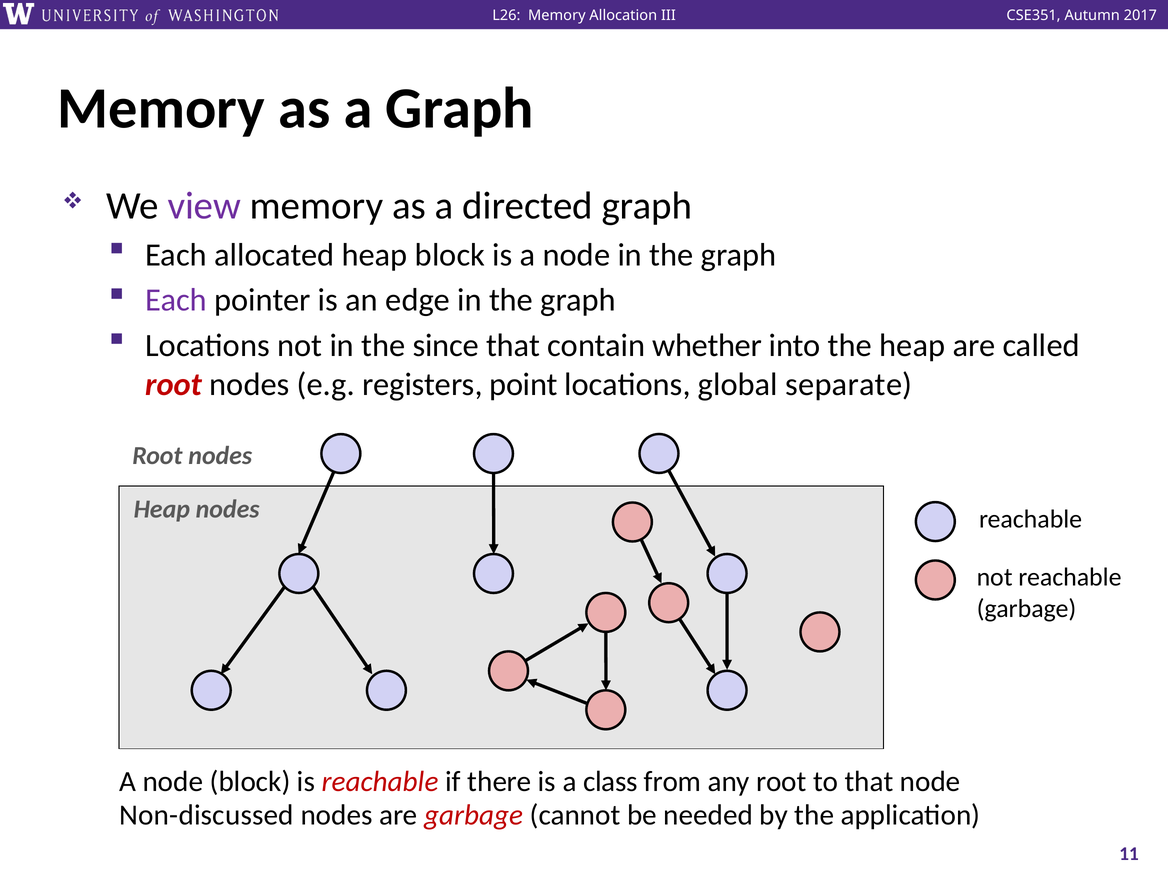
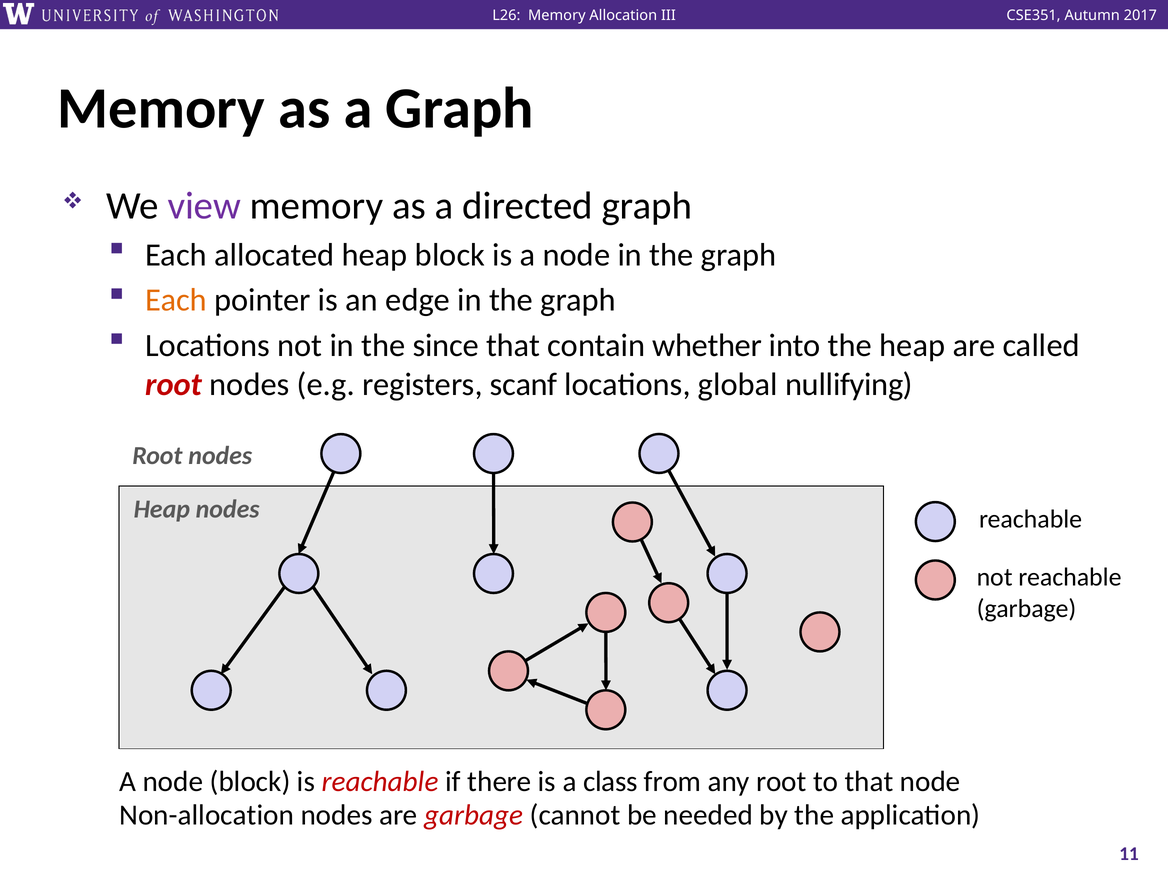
Each at (176, 300) colour: purple -> orange
point: point -> scanf
separate: separate -> nullifying
Non-discussed: Non-discussed -> Non-allocation
